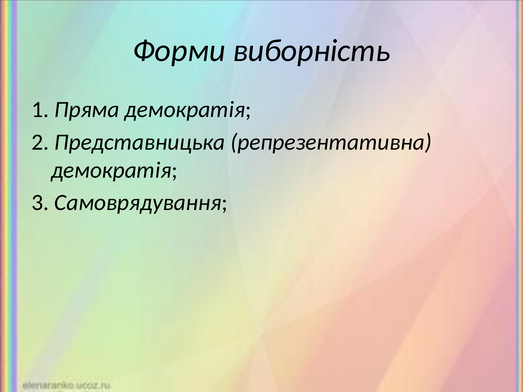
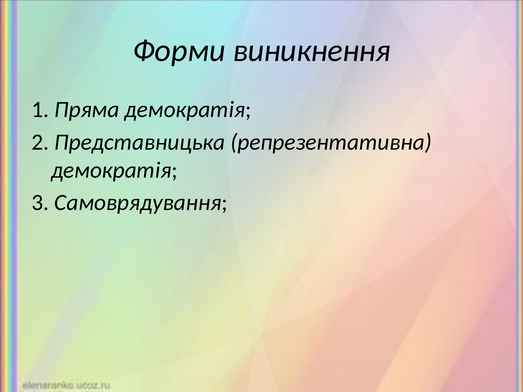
виборність: виборність -> виникнення
